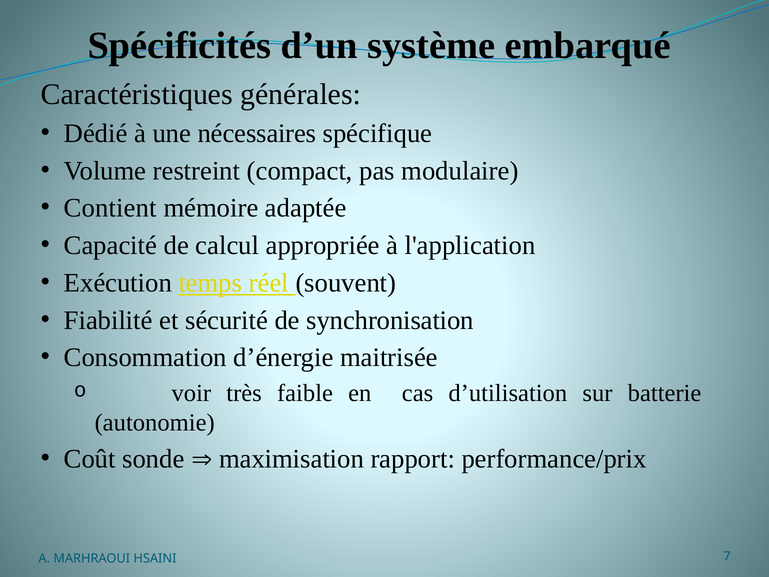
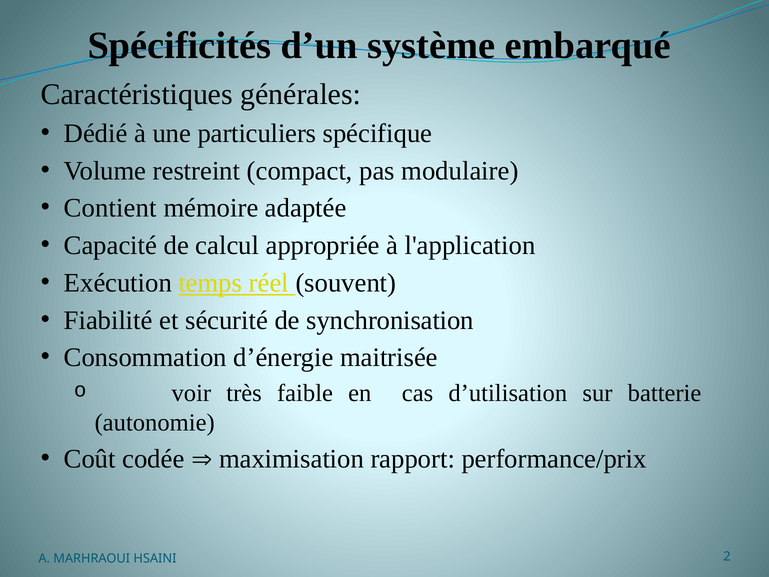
nécessaires: nécessaires -> particuliers
sonde: sonde -> codée
7: 7 -> 2
